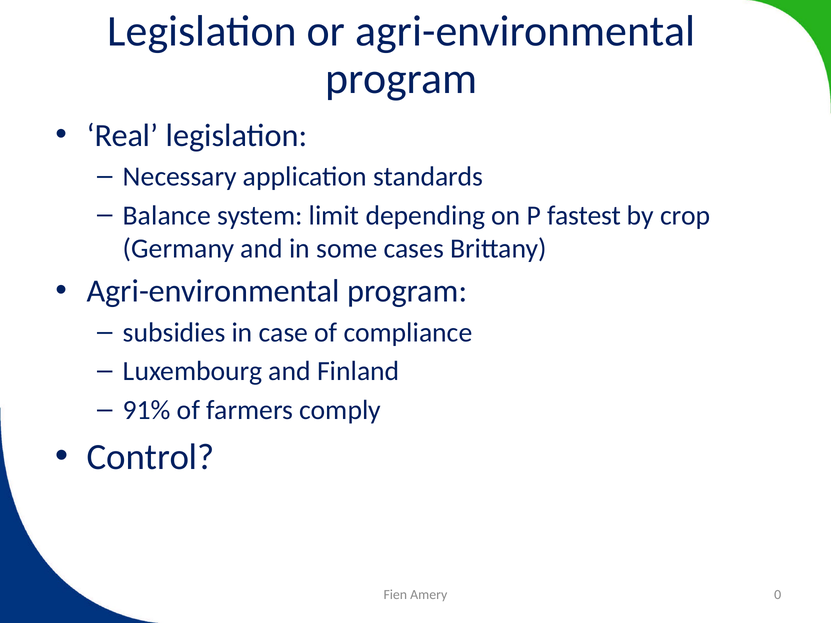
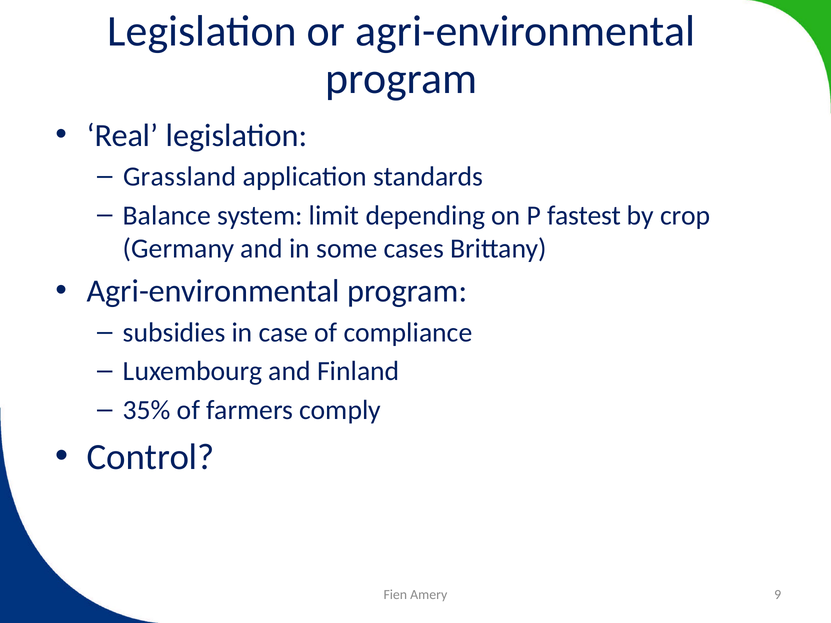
Necessary: Necessary -> Grassland
91%: 91% -> 35%
0: 0 -> 9
